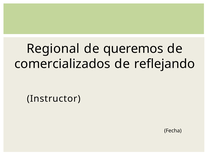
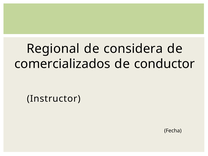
queremos: queremos -> considera
reflejando: reflejando -> conductor
